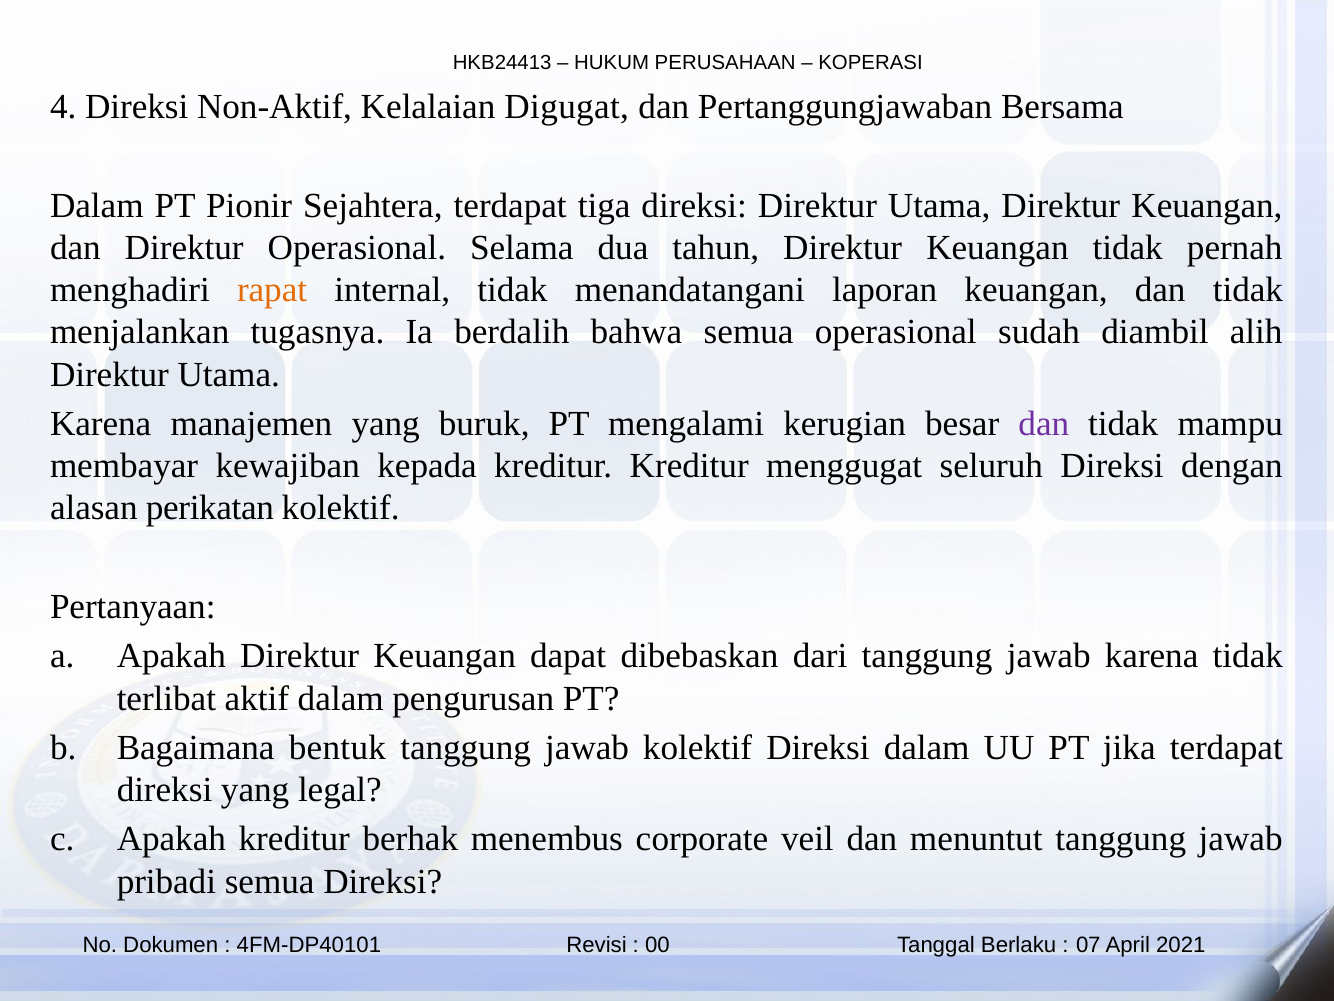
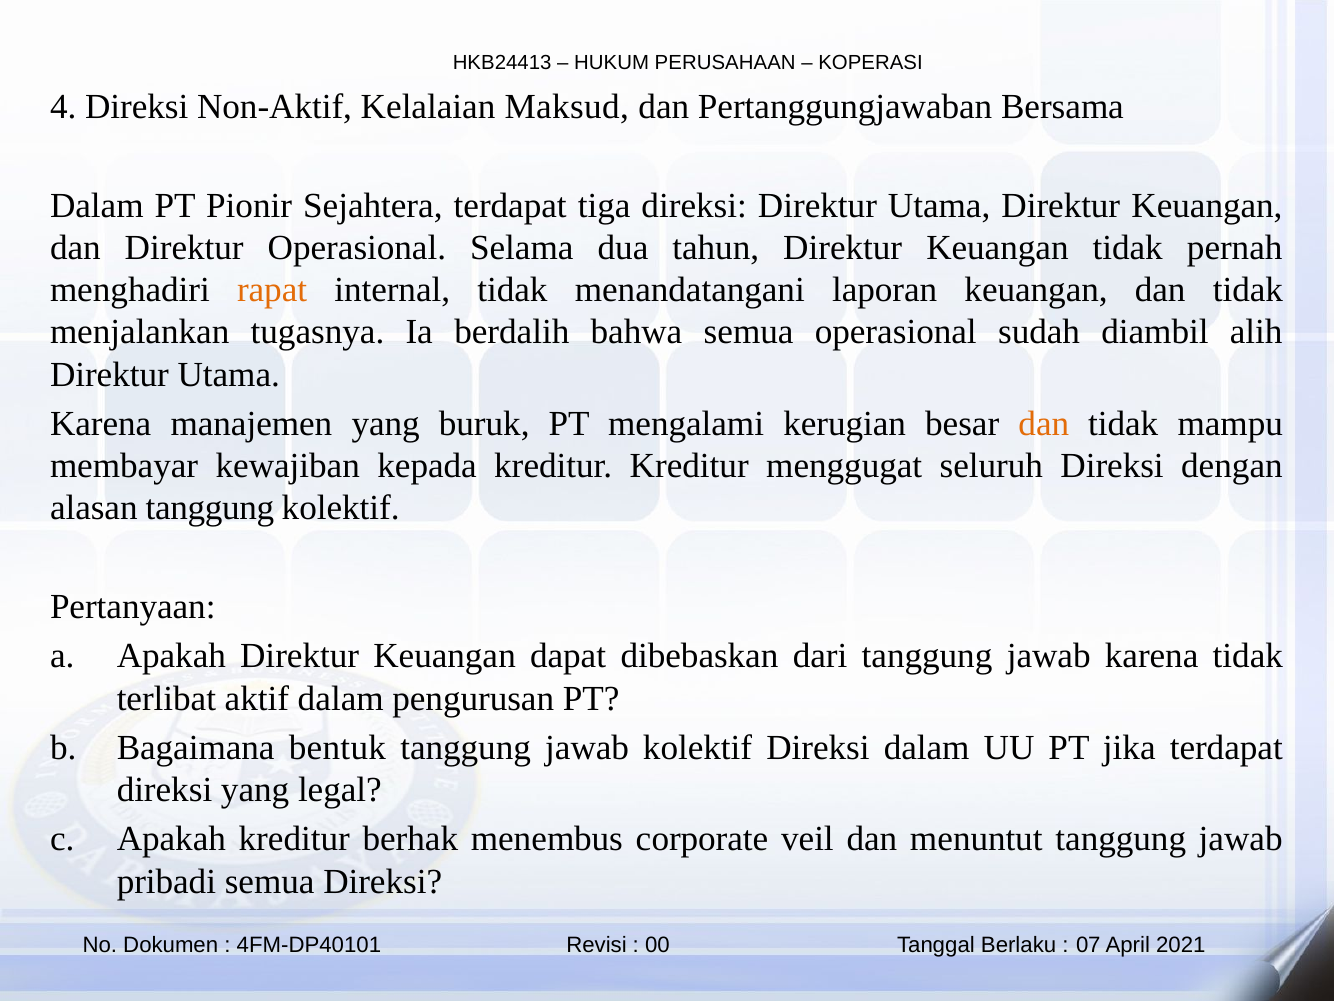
Digugat: Digugat -> Maksud
dan at (1044, 424) colour: purple -> orange
alasan perikatan: perikatan -> tanggung
